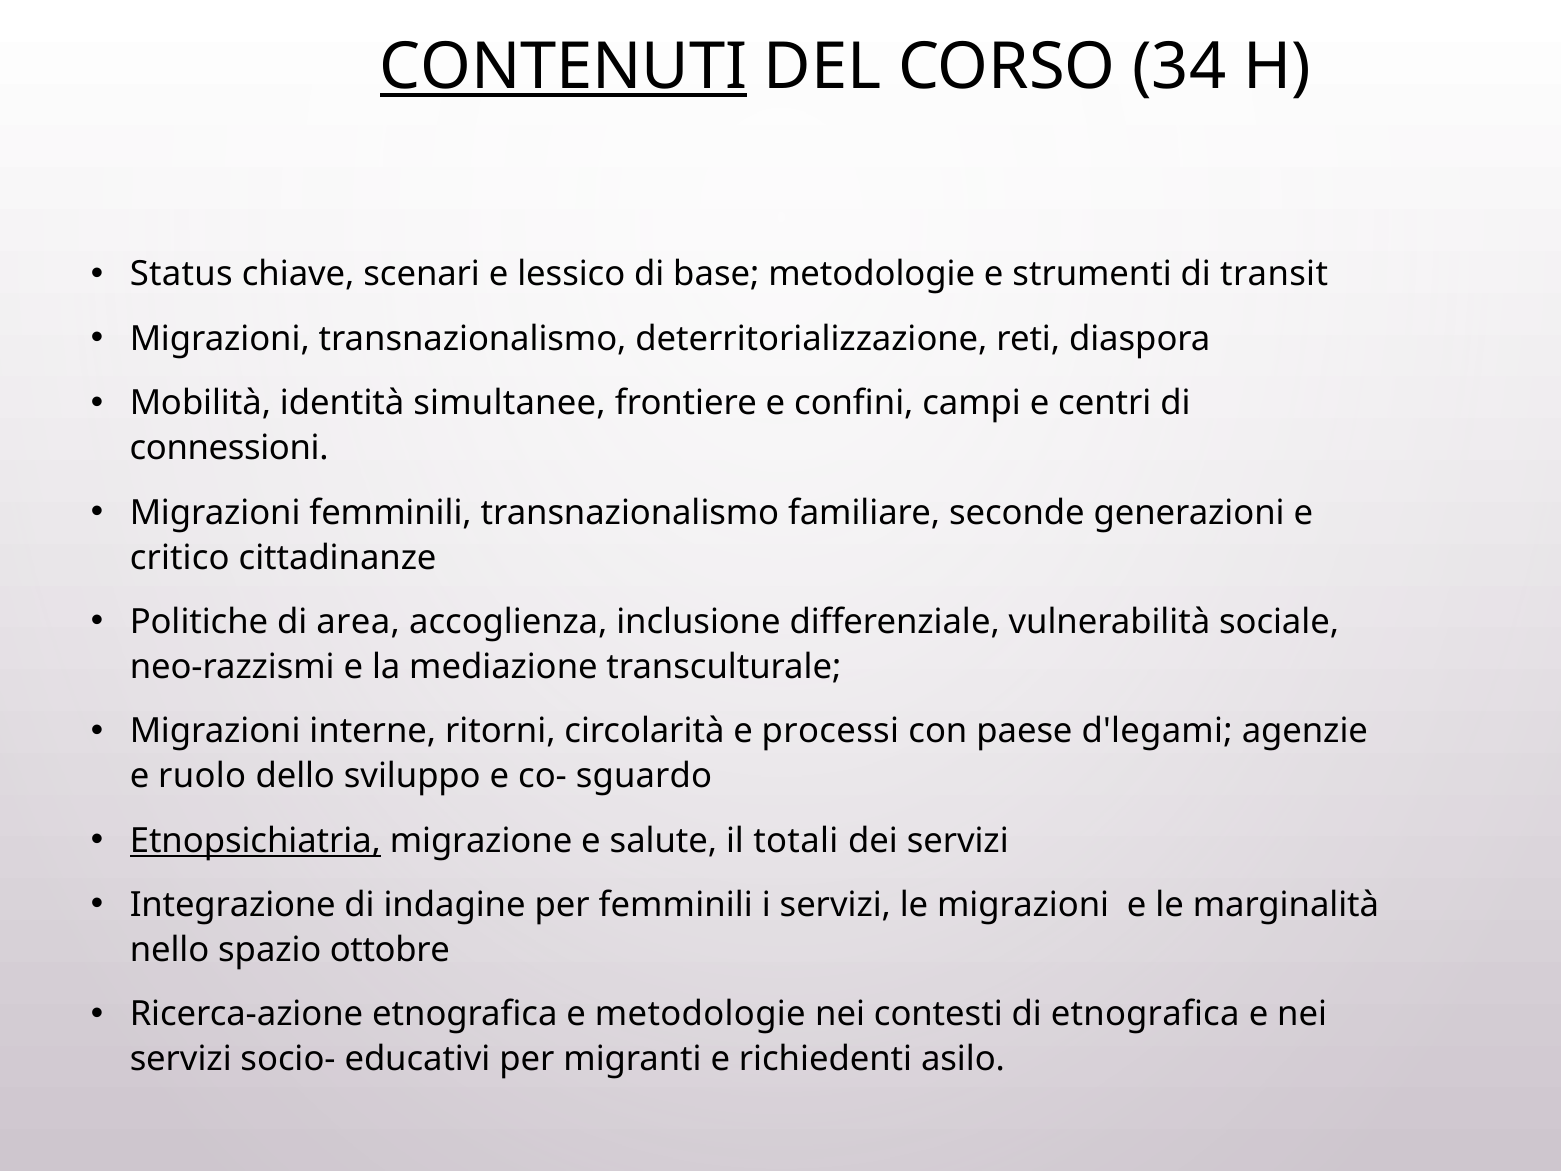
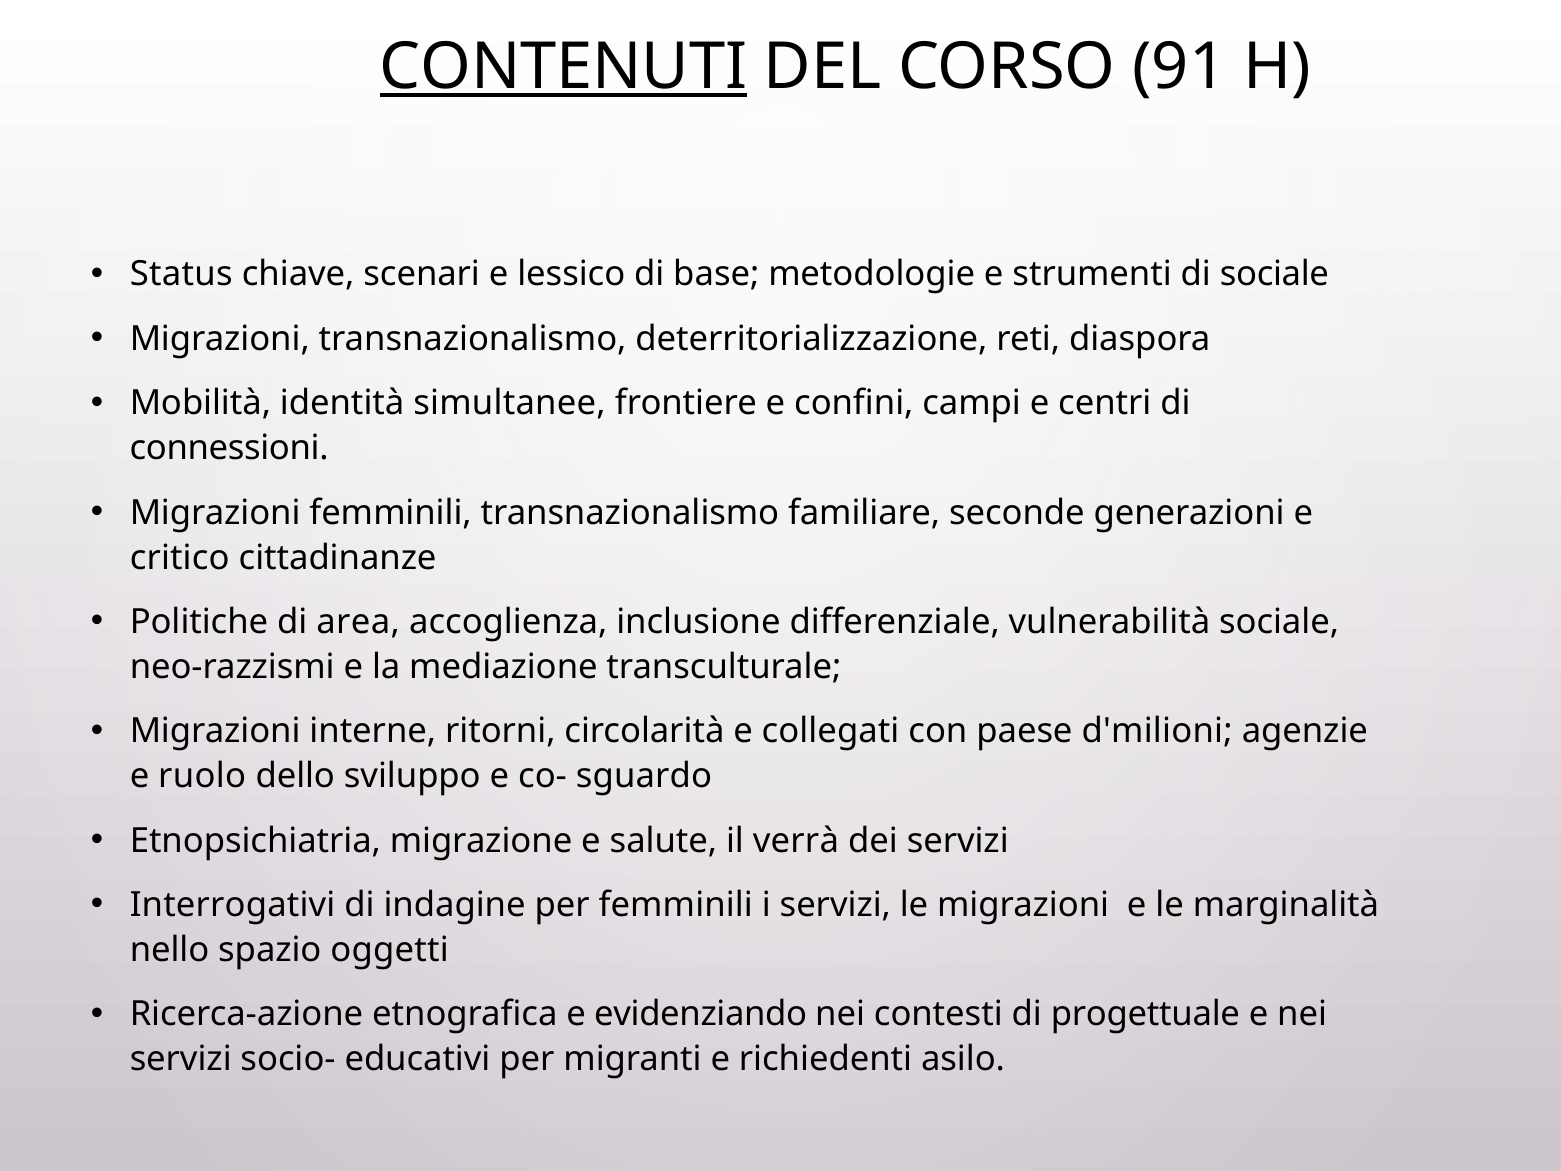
34: 34 -> 91
di transit: transit -> sociale
processi: processi -> collegati
d'legami: d'legami -> d'milioni
Etnopsichiatria underline: present -> none
totali: totali -> verrà
Integrazione: Integrazione -> Interrogativi
ottobre: ottobre -> oggetti
e metodologie: metodologie -> evidenziando
di etnografica: etnografica -> progettuale
